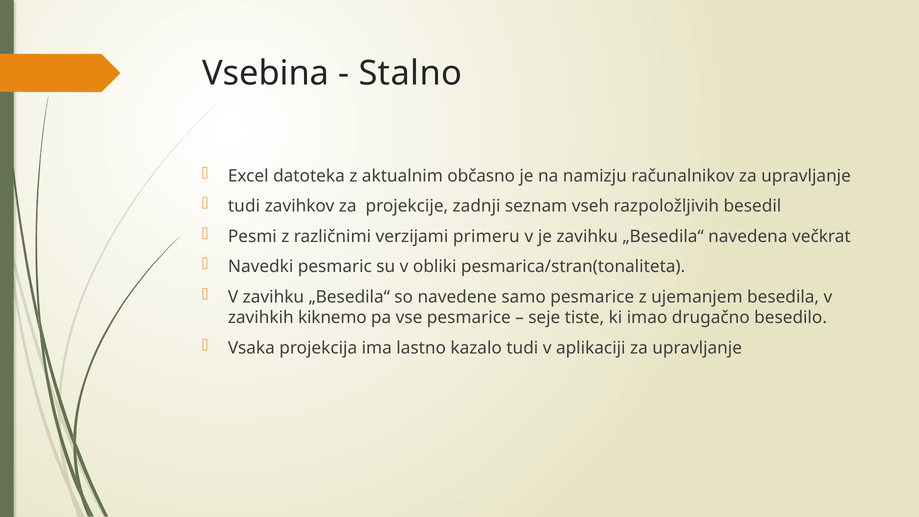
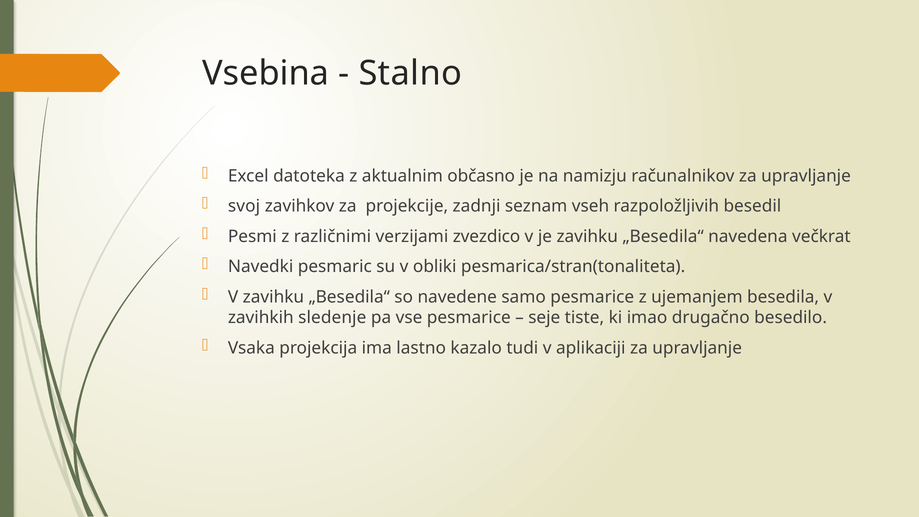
tudi at (244, 206): tudi -> svoj
primeru: primeru -> zvezdico
kiknemo: kiknemo -> sledenje
